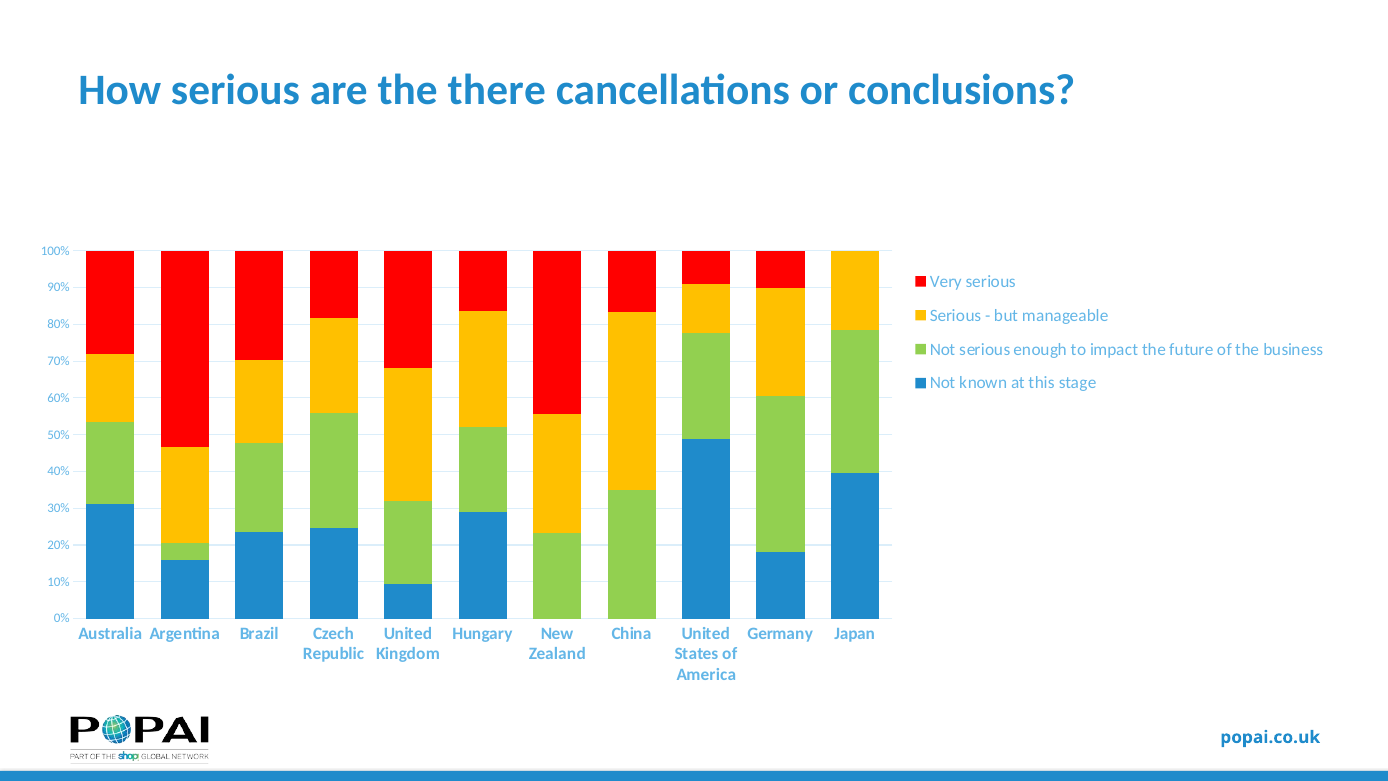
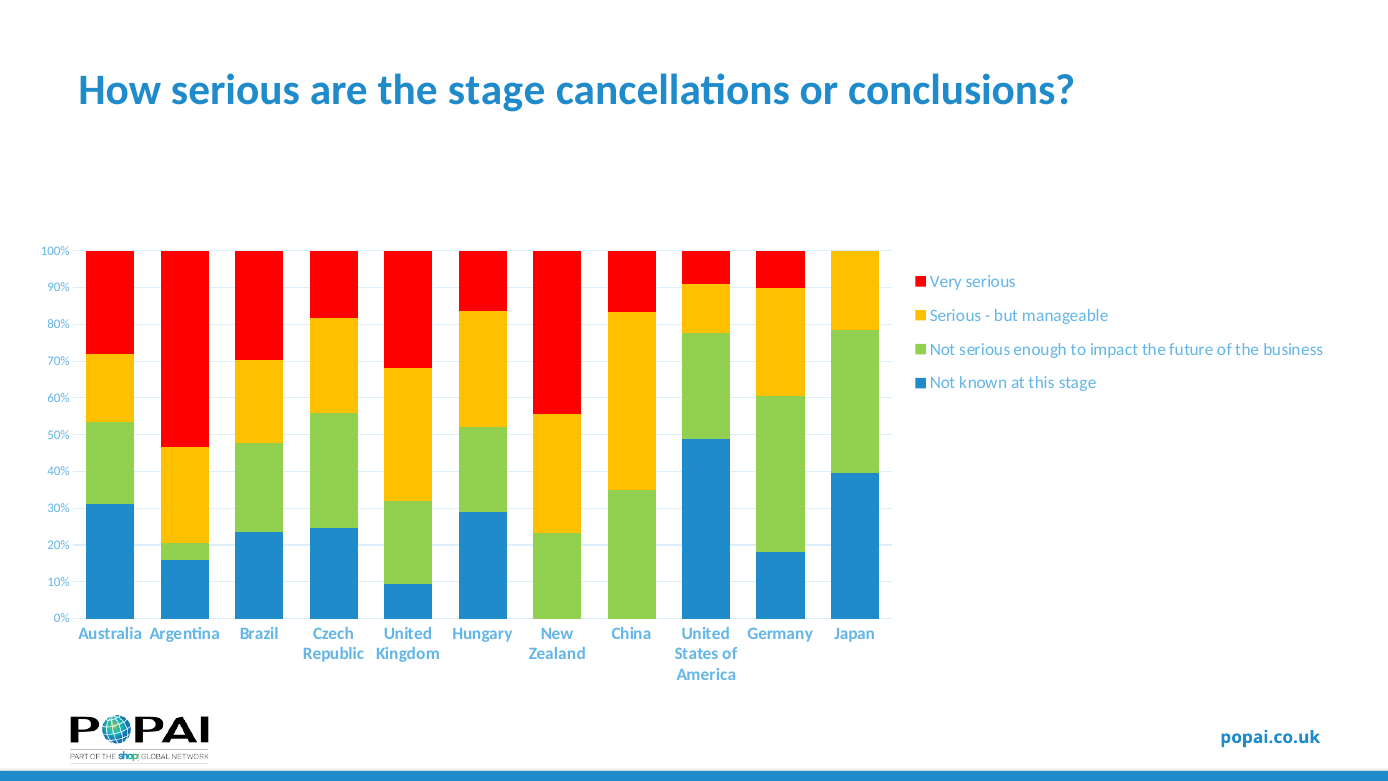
the there: there -> stage
